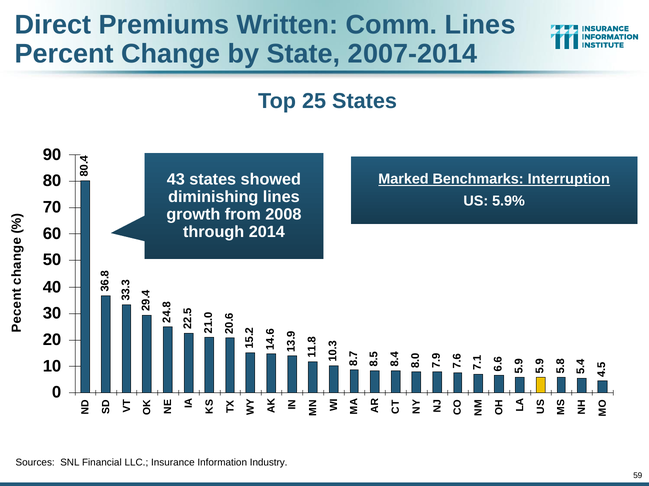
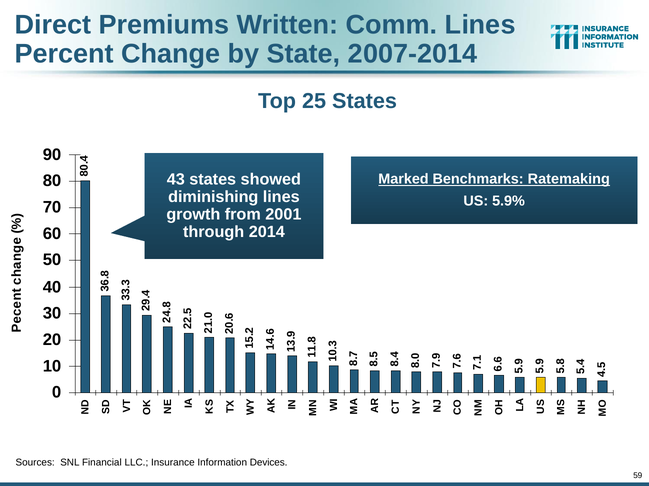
Interruption: Interruption -> Ratemaking
2008: 2008 -> 2001
Industry: Industry -> Devices
